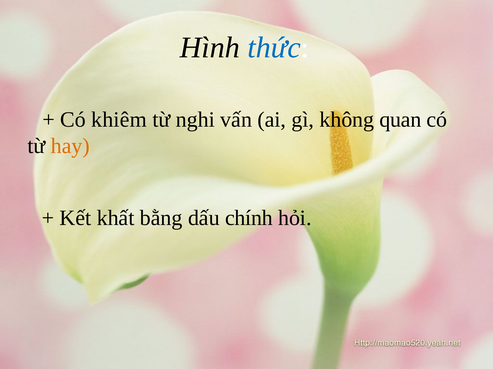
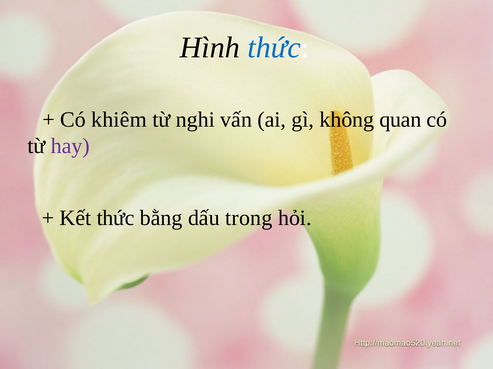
hay colour: orange -> purple
Kết khất: khất -> thức
chính: chính -> trong
